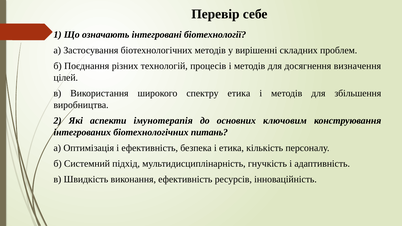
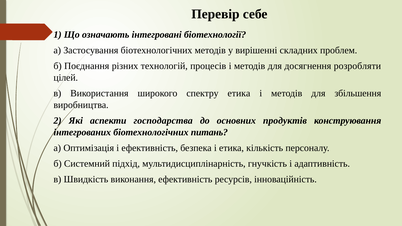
визначення: визначення -> розробляти
імунотерапія: імунотерапія -> господарства
ключовим: ключовим -> продуктів
